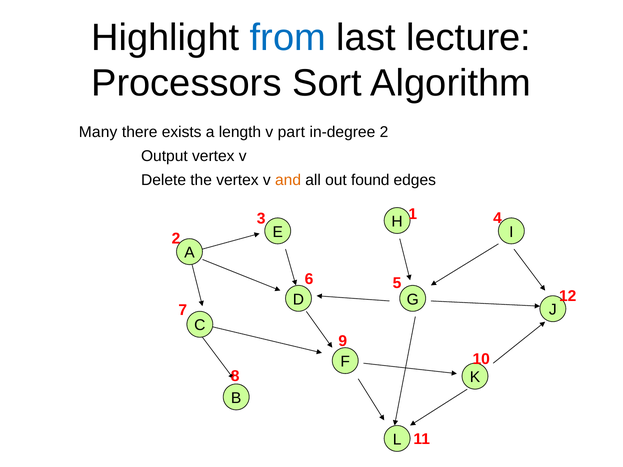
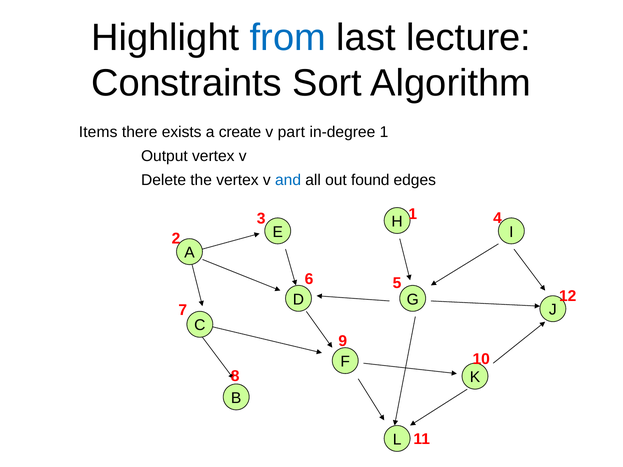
Processors: Processors -> Constraints
Many: Many -> Items
length: length -> create
in-degree 2: 2 -> 1
and colour: orange -> blue
